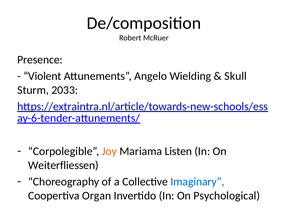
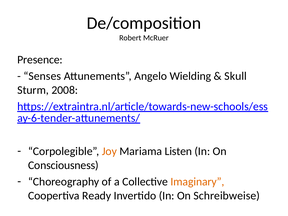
Violent: Violent -> Senses
2033: 2033 -> 2008
Weiterfliessen: Weiterfliessen -> Consciousness
Imaginary colour: blue -> orange
Organ: Organ -> Ready
Psychological: Psychological -> Schreibweise
